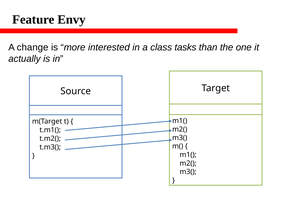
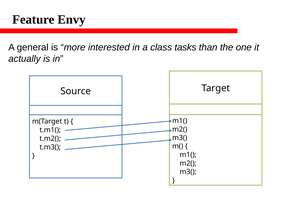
change: change -> general
